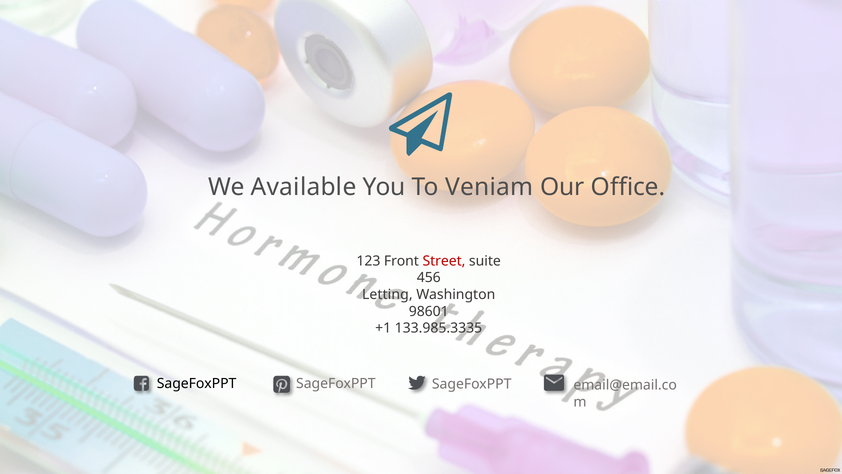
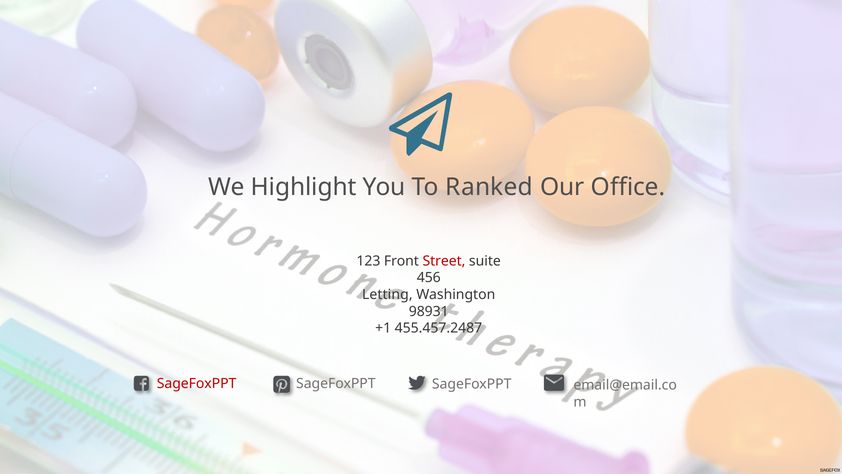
Available: Available -> Highlight
Veniam: Veniam -> Ranked
98601: 98601 -> 98931
133.985.3335: 133.985.3335 -> 455.457.2487
SageFoxPPT at (197, 383) colour: black -> red
